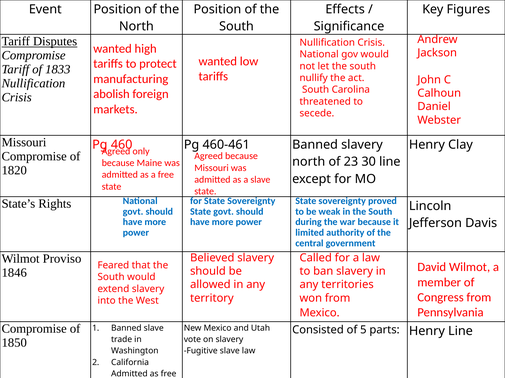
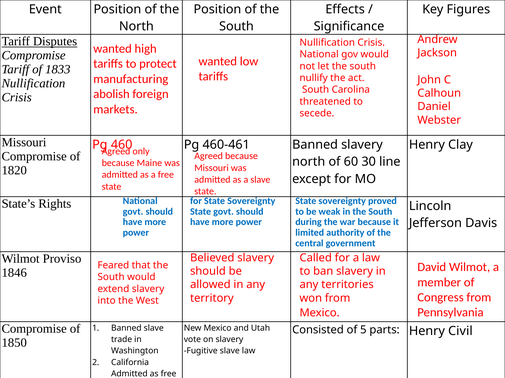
23: 23 -> 60
Henry Line: Line -> Civil
